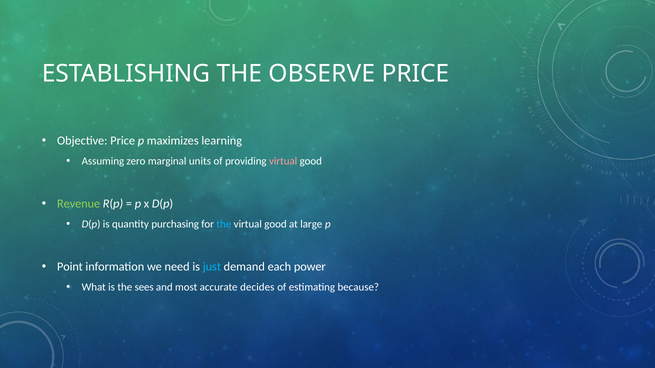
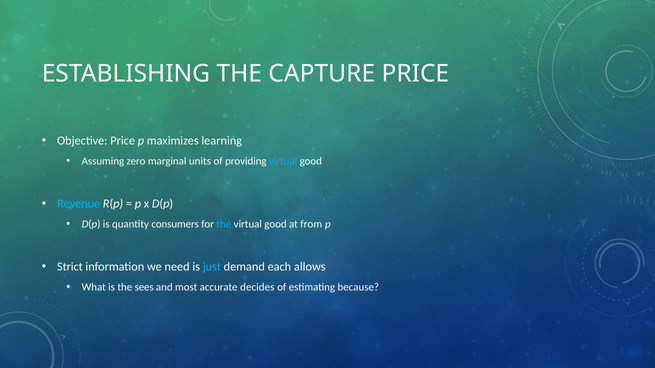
OBSERVE: OBSERVE -> CAPTURE
virtual at (283, 162) colour: pink -> light blue
Revenue colour: light green -> light blue
purchasing: purchasing -> consumers
large: large -> from
Point: Point -> Strict
power: power -> allows
